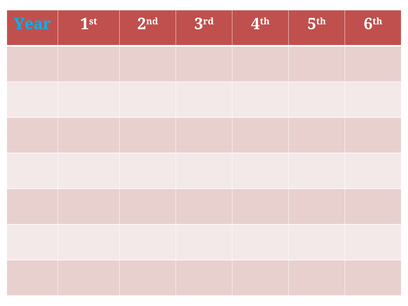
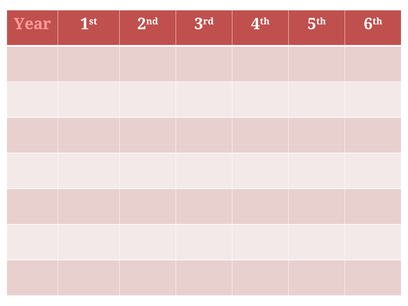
Year colour: light blue -> pink
